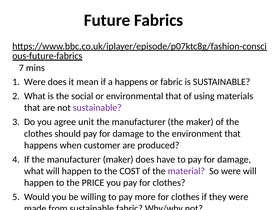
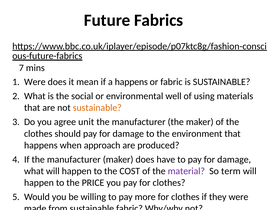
environmental that: that -> well
sustainable at (97, 107) colour: purple -> orange
customer: customer -> approach
So were: were -> term
